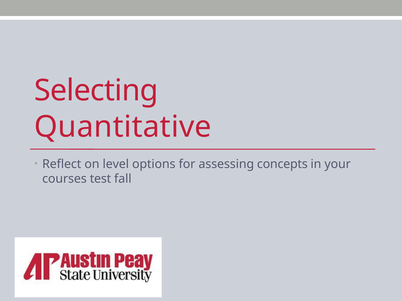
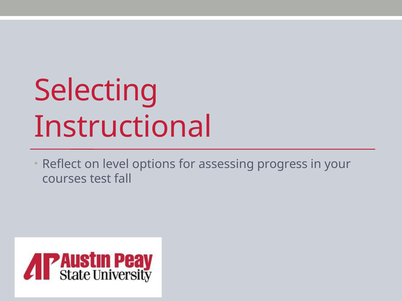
Quantitative: Quantitative -> Instructional
concepts: concepts -> progress
